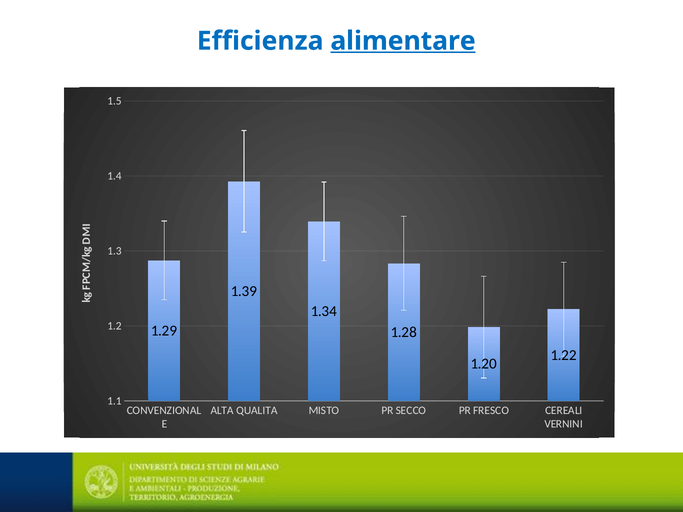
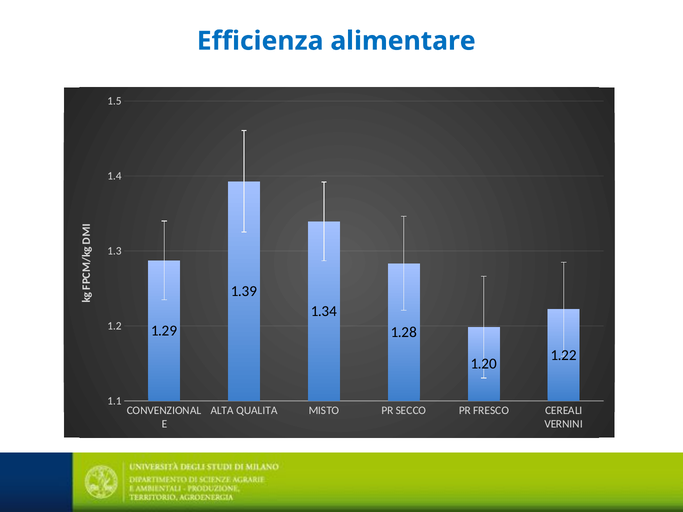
alimentare underline: present -> none
